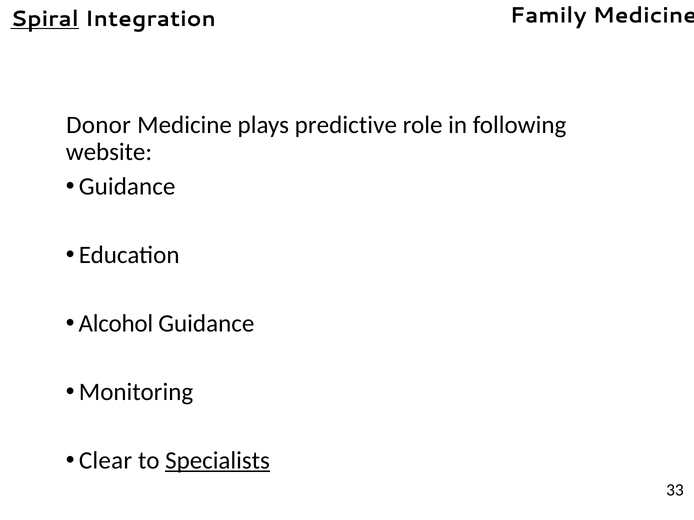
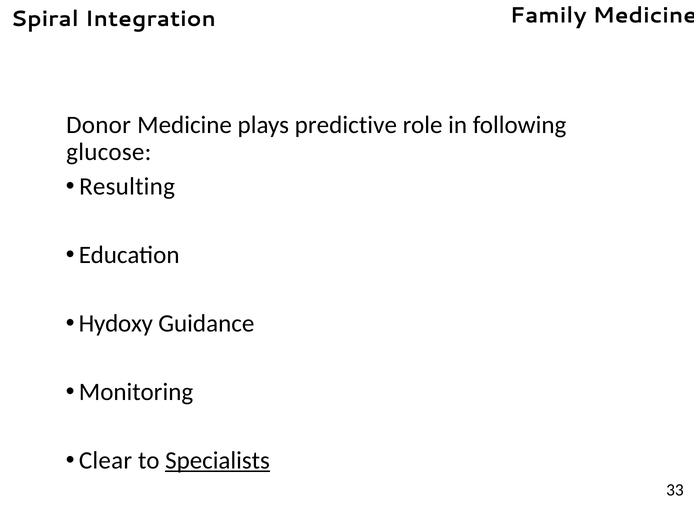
Spiral underline: present -> none
website: website -> glucose
Guidance at (127, 187): Guidance -> Resulting
Alcohol: Alcohol -> Hydoxy
